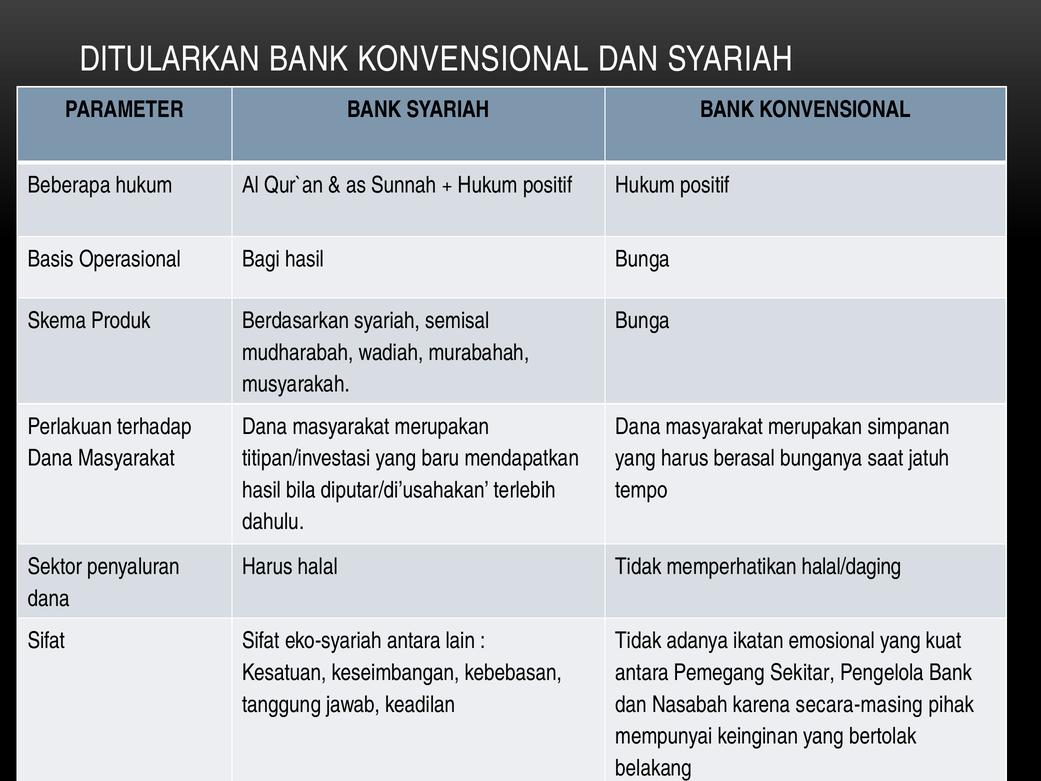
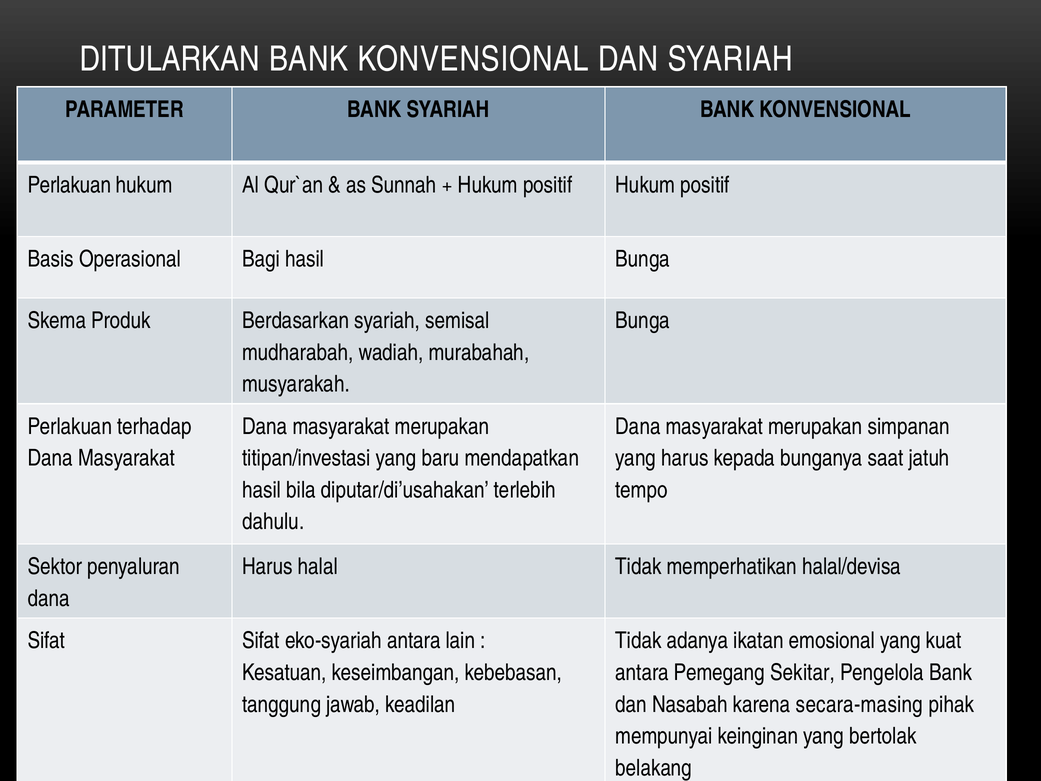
Beberapa at (69, 185): Beberapa -> Perlakuan
berasal: berasal -> kepada
halal/daging: halal/daging -> halal/devisa
